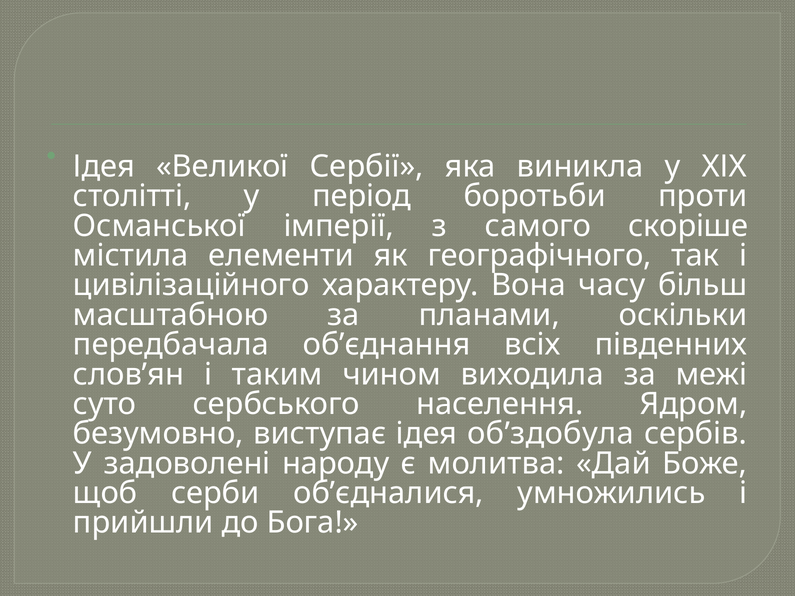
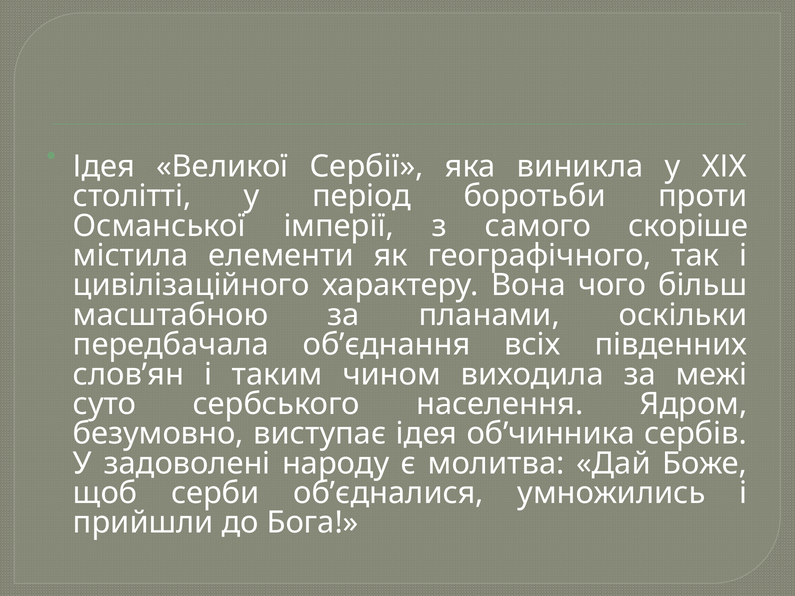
часу: часу -> чого
об’здобула: об’здобула -> об’чинника
